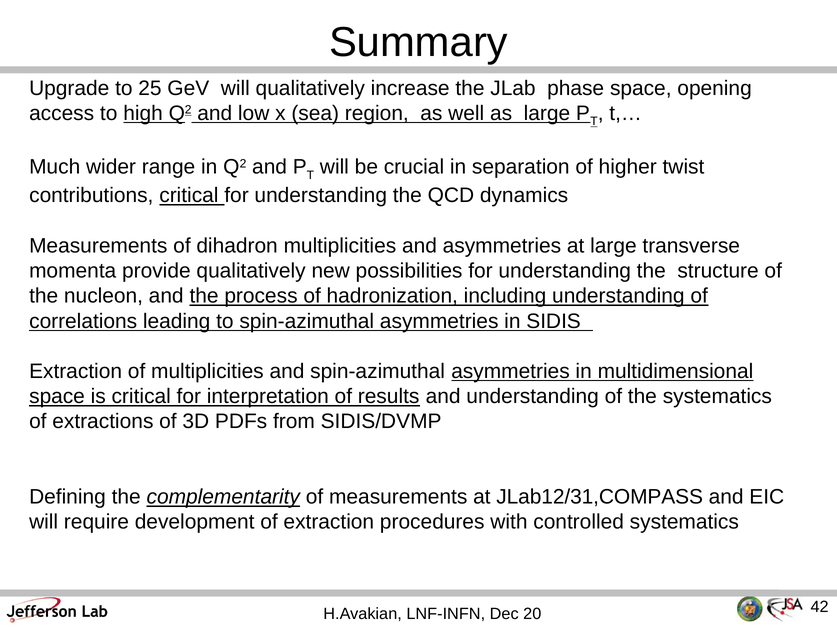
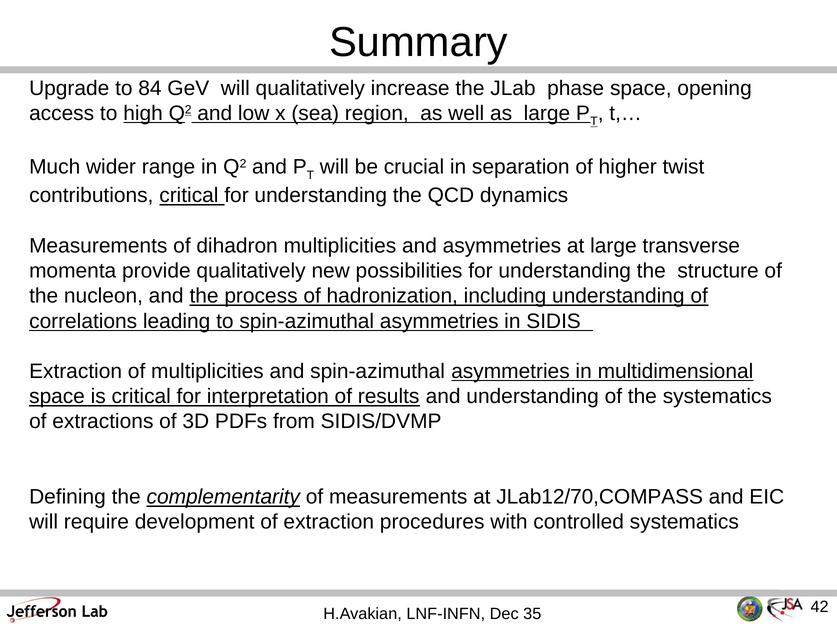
25: 25 -> 84
JLab12/31,COMPASS: JLab12/31,COMPASS -> JLab12/70,COMPASS
20: 20 -> 35
